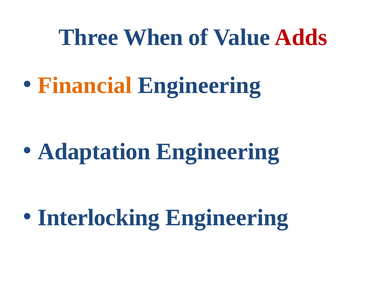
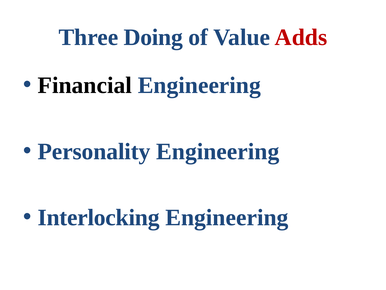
When: When -> Doing
Financial colour: orange -> black
Adaptation: Adaptation -> Personality
